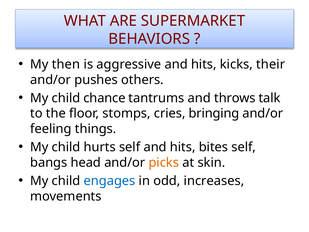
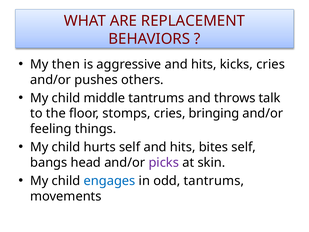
SUPERMARKET: SUPERMARKET -> REPLACEMENT
kicks their: their -> cries
chance: chance -> middle
picks colour: orange -> purple
odd increases: increases -> tantrums
